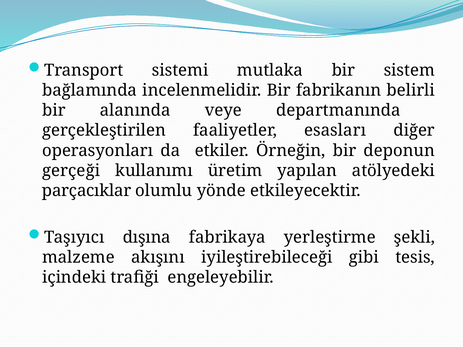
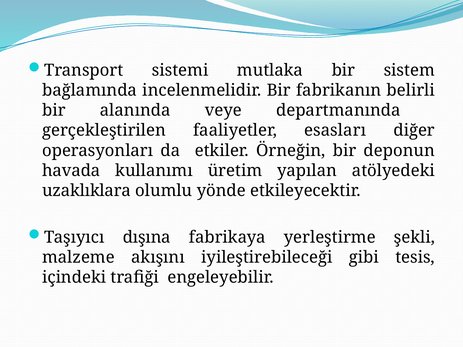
gerçeği: gerçeği -> havada
parçacıklar: parçacıklar -> uzaklıklara
